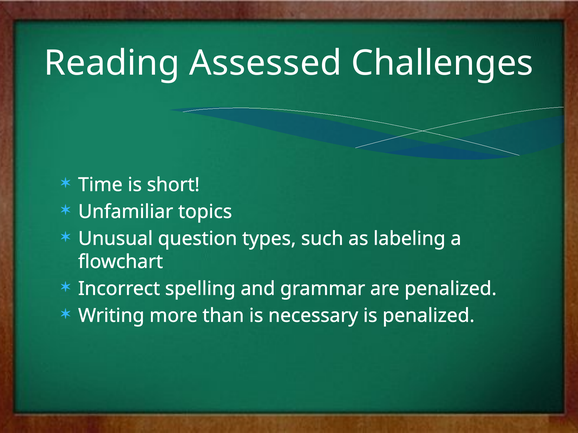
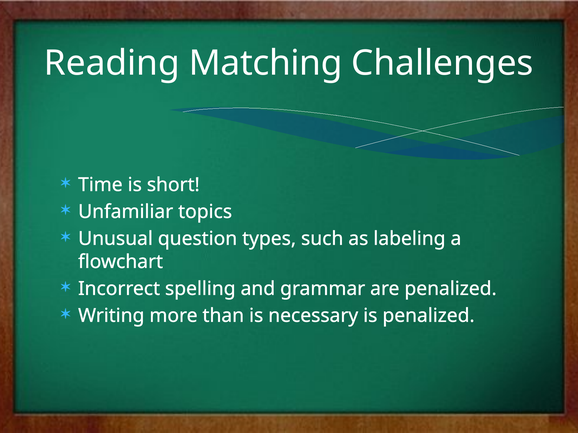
Assessed: Assessed -> Matching
